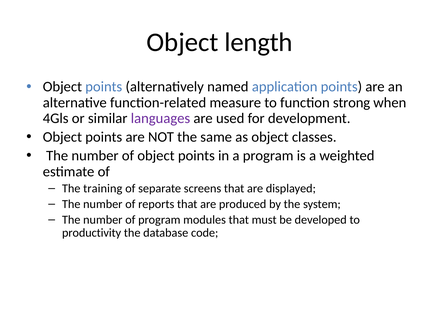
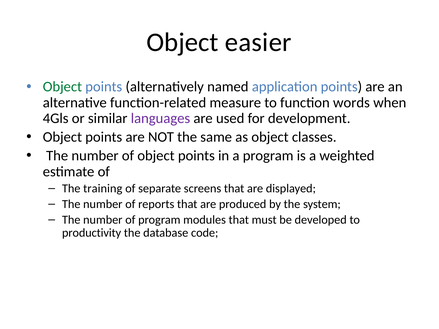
length: length -> easier
Object at (62, 87) colour: black -> green
strong: strong -> words
